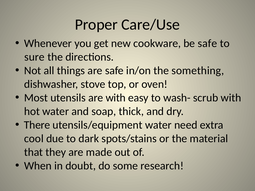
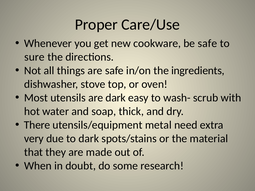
something: something -> ingredients
are with: with -> dark
utensils/equipment water: water -> metal
cool: cool -> very
